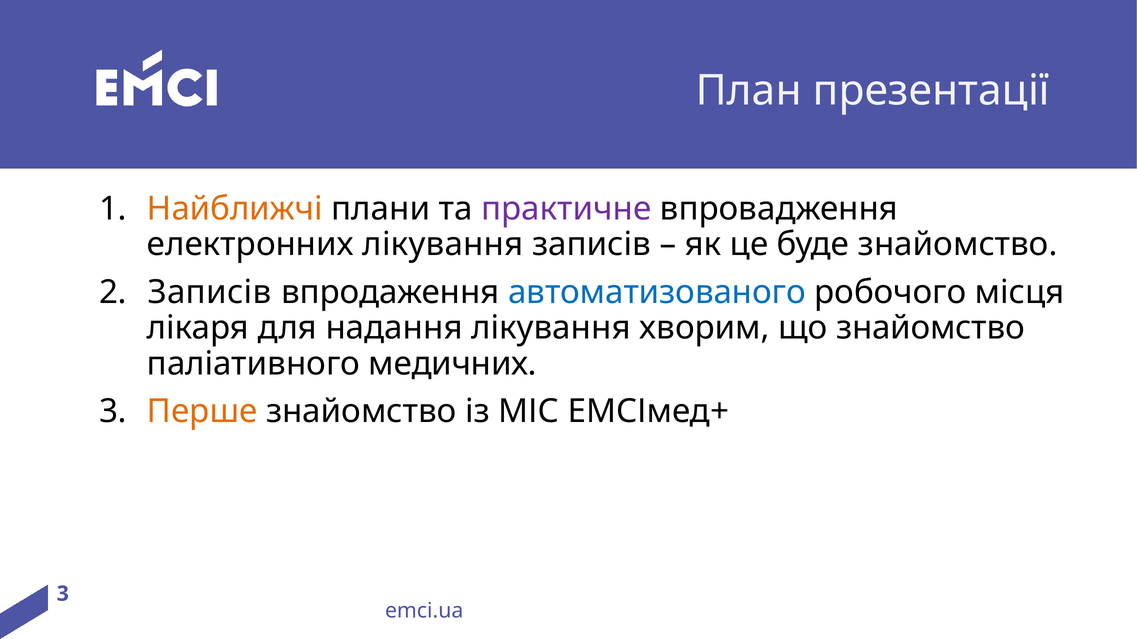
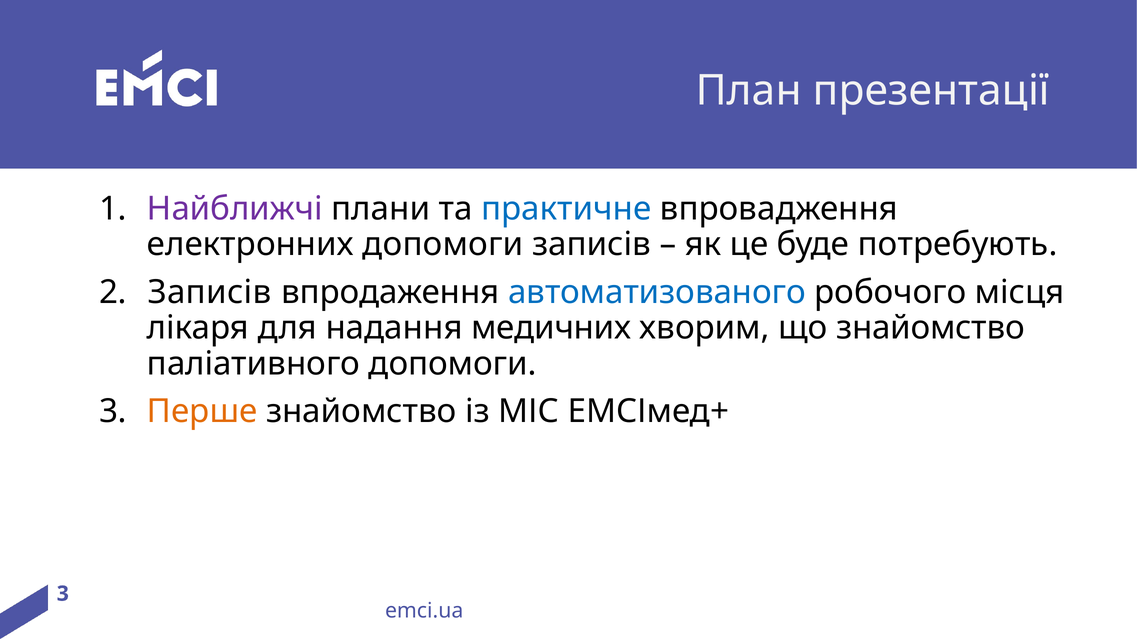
Найближчі colour: orange -> purple
практичне colour: purple -> blue
електронних лікування: лікування -> допомоги
буде знайомство: знайомство -> потребують
надання лікування: лікування -> медичних
паліативного медичних: медичних -> допомоги
